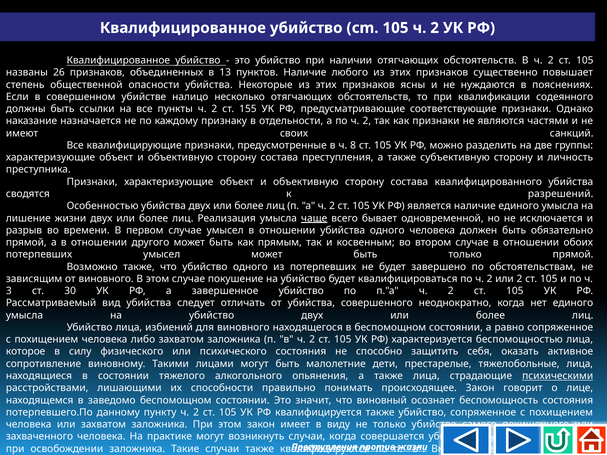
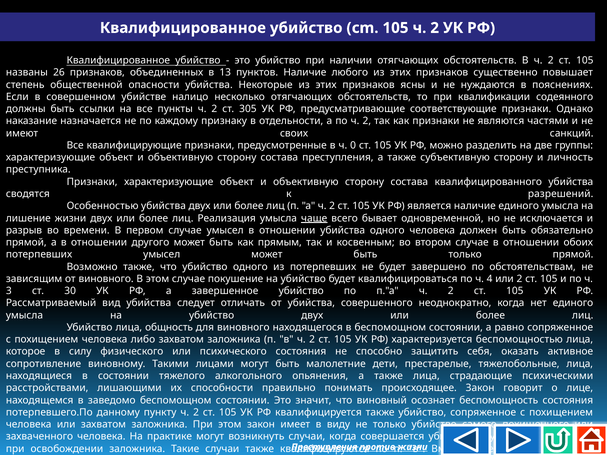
155: 155 -> 305
8: 8 -> 0
квалифицироваться по ч 2: 2 -> 4
избиений: избиений -> общность
психическими underline: present -> none
